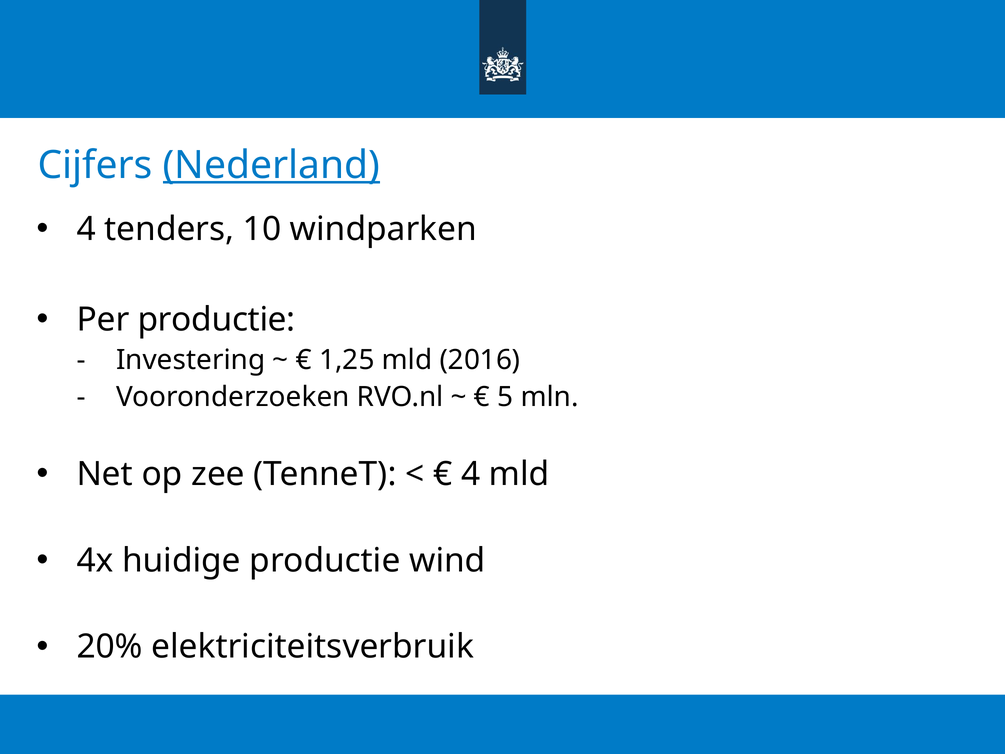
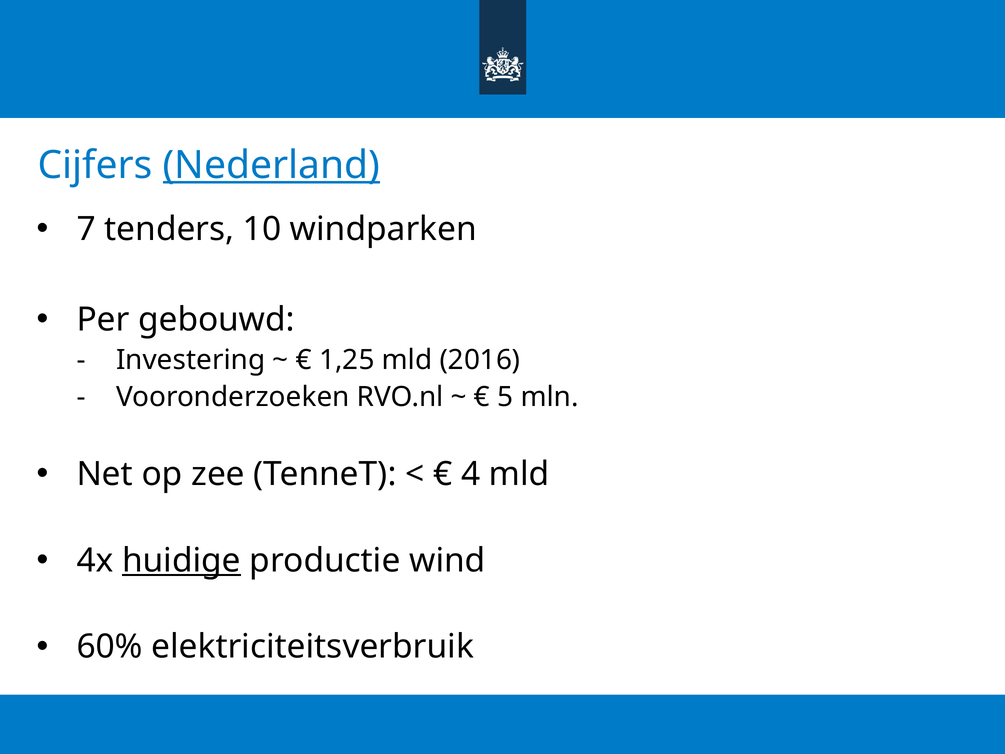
4 at (86, 229): 4 -> 7
Per productie: productie -> gebouwd
huidige underline: none -> present
20%: 20% -> 60%
